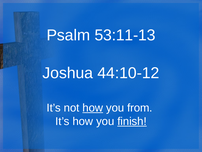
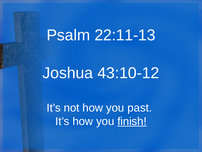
53:11-13: 53:11-13 -> 22:11-13
44:10-12: 44:10-12 -> 43:10-12
how at (93, 107) underline: present -> none
from: from -> past
